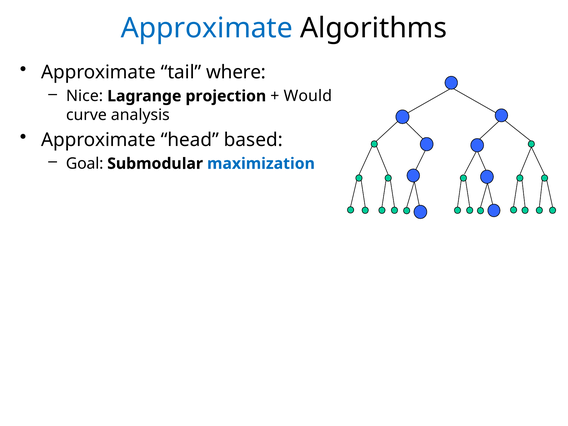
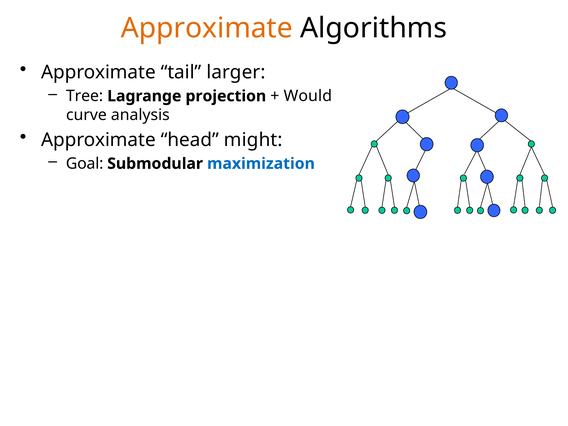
Approximate at (207, 28) colour: blue -> orange
where: where -> larger
Nice: Nice -> Tree
based: based -> might
